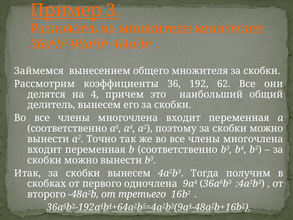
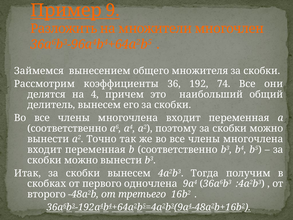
3: 3 -> 9
62: 62 -> 74
